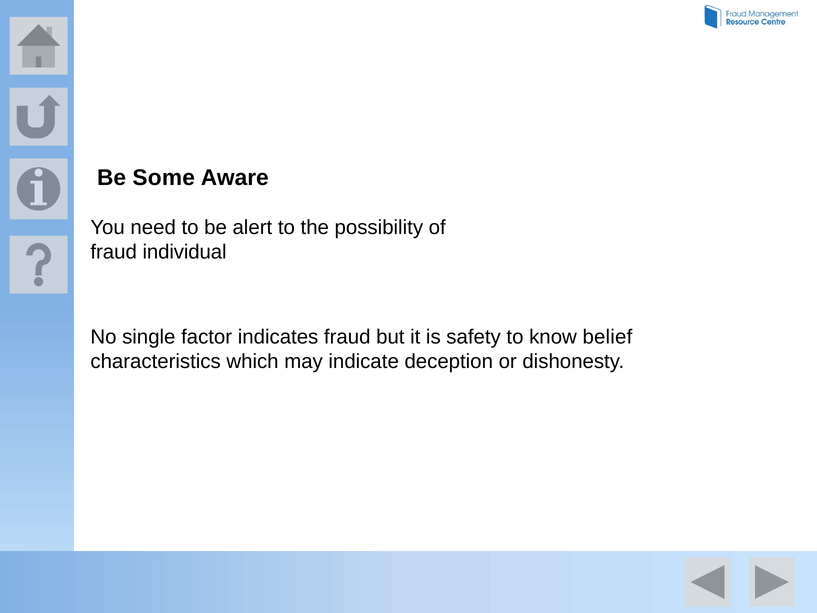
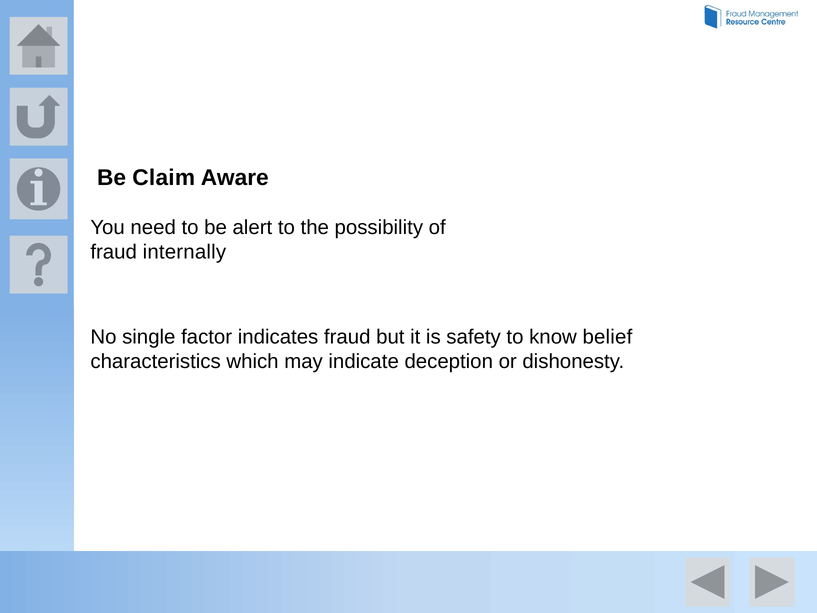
Some: Some -> Claim
individual: individual -> internally
